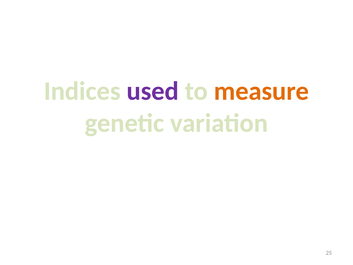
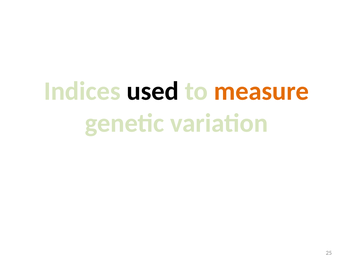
used colour: purple -> black
